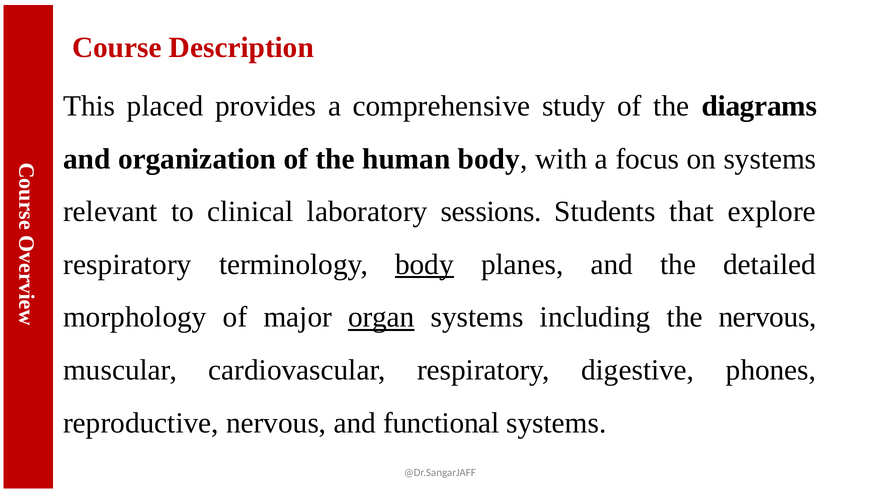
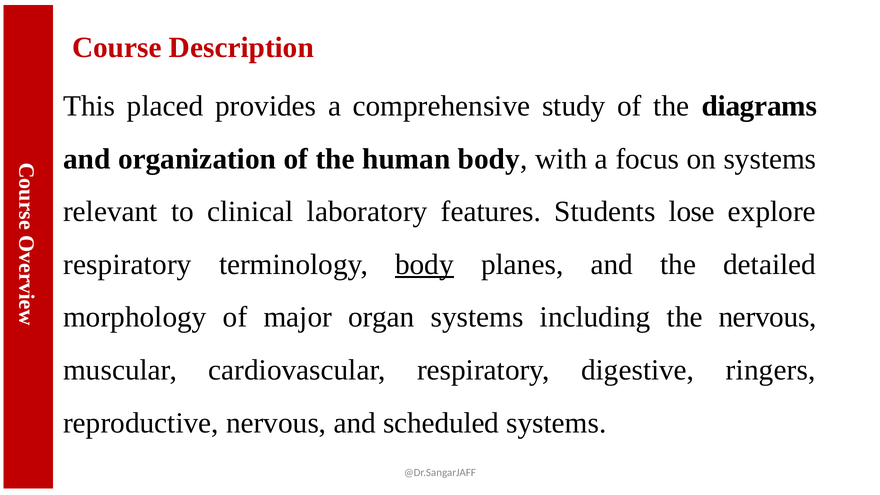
sessions: sessions -> features
that: that -> lose
organ underline: present -> none
phones: phones -> ringers
functional: functional -> scheduled
